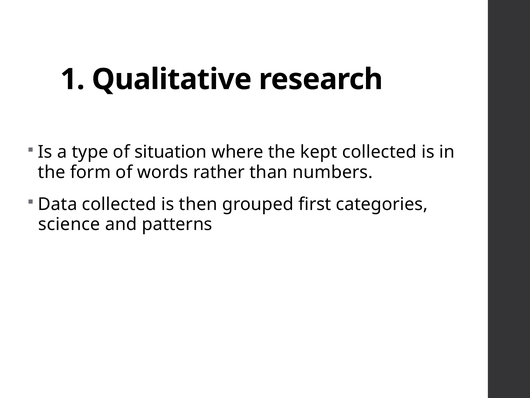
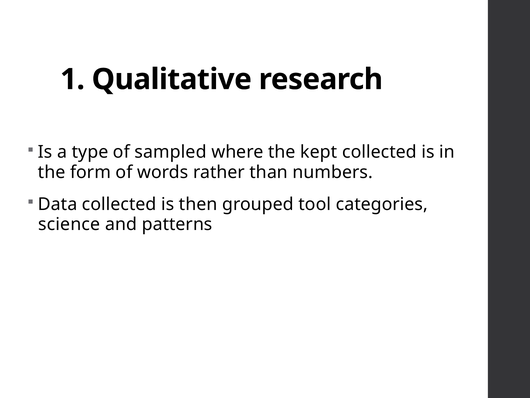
situation: situation -> sampled
first: first -> tool
